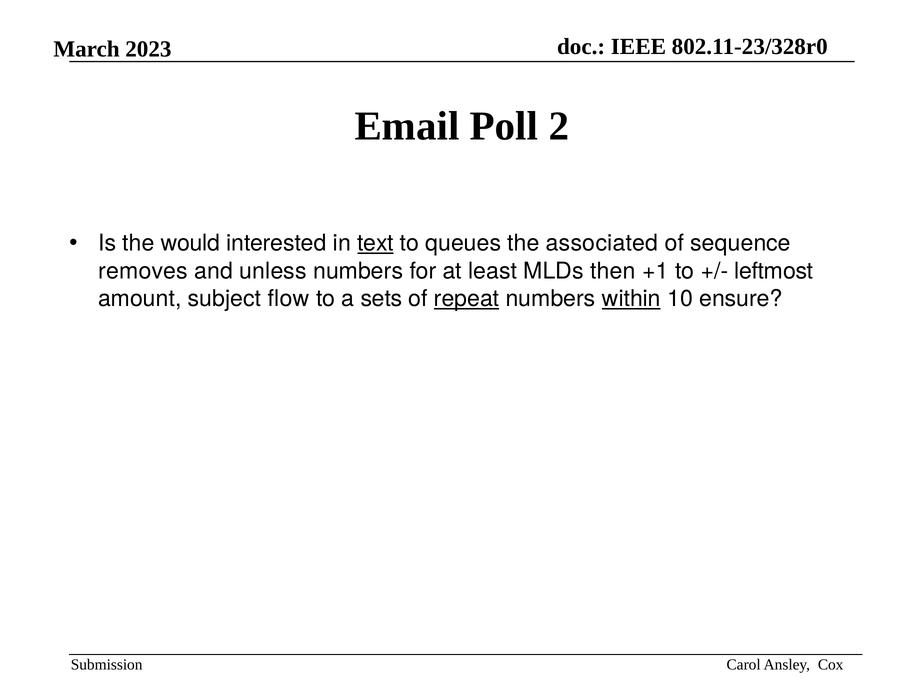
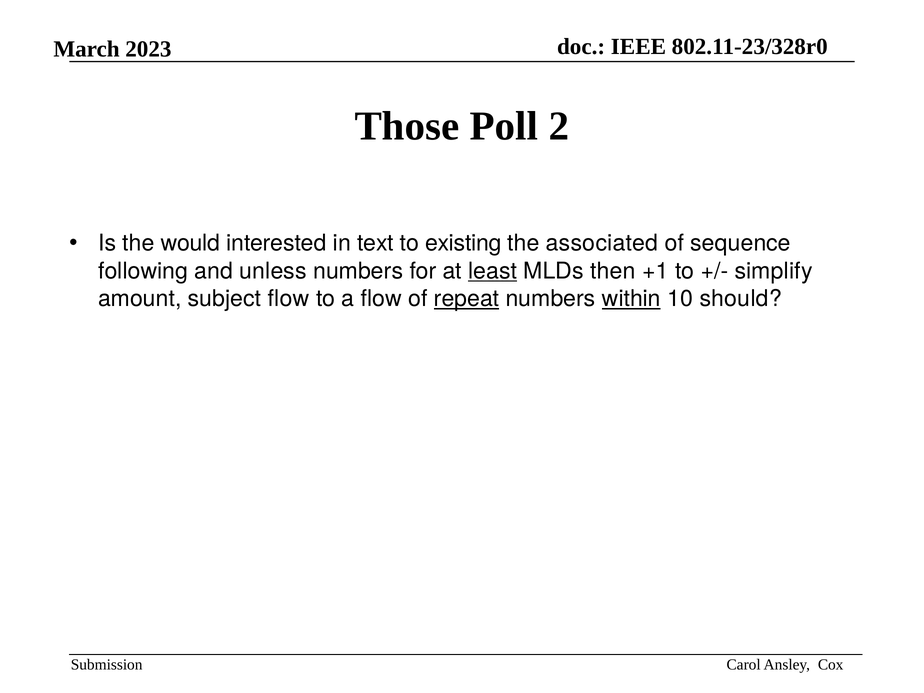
Email: Email -> Those
text underline: present -> none
queues: queues -> existing
removes: removes -> following
least underline: none -> present
leftmost: leftmost -> simplify
a sets: sets -> flow
ensure: ensure -> should
